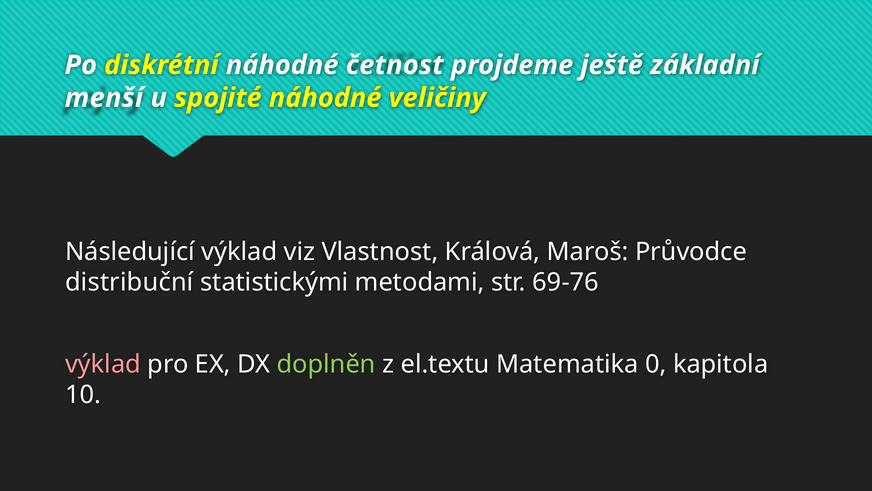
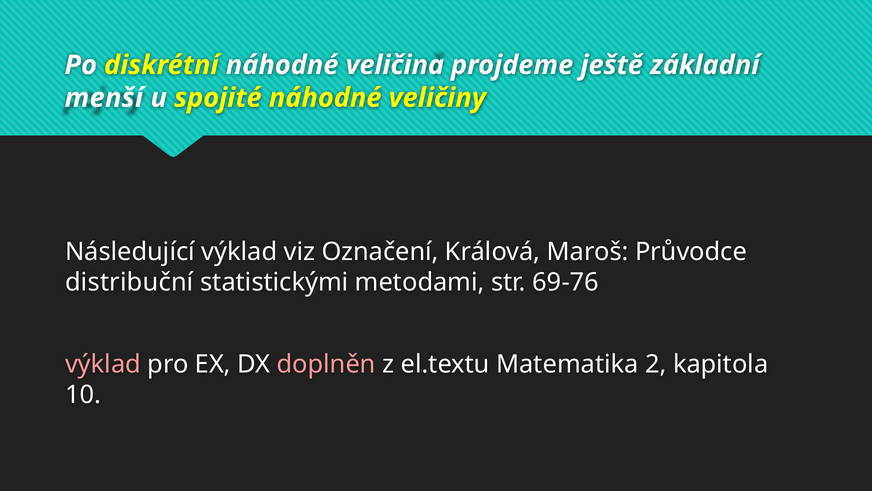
četnost: četnost -> veličina
Vlastnost: Vlastnost -> Označení
doplněn colour: light green -> pink
0: 0 -> 2
